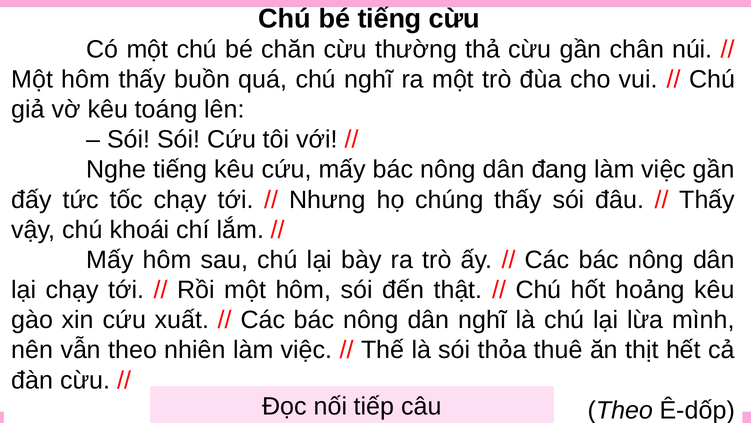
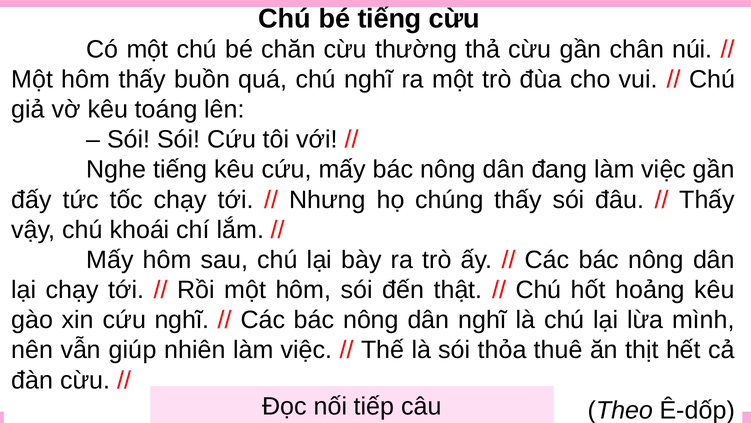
cứu xuất: xuất -> nghĩ
theo at (133, 350): theo -> giúp
